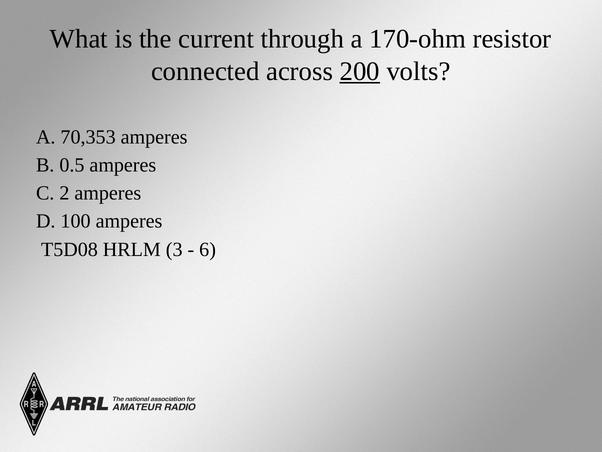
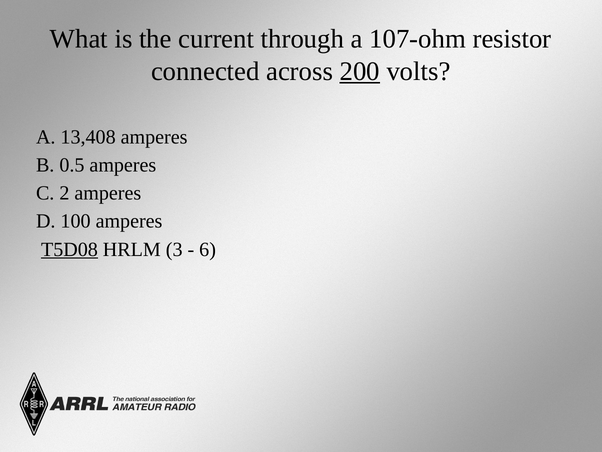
170-ohm: 170-ohm -> 107-ohm
70,353: 70,353 -> 13,408
T5D08 underline: none -> present
